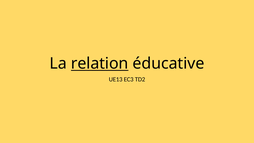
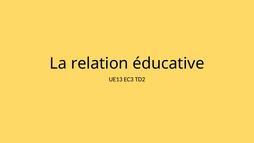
relation underline: present -> none
